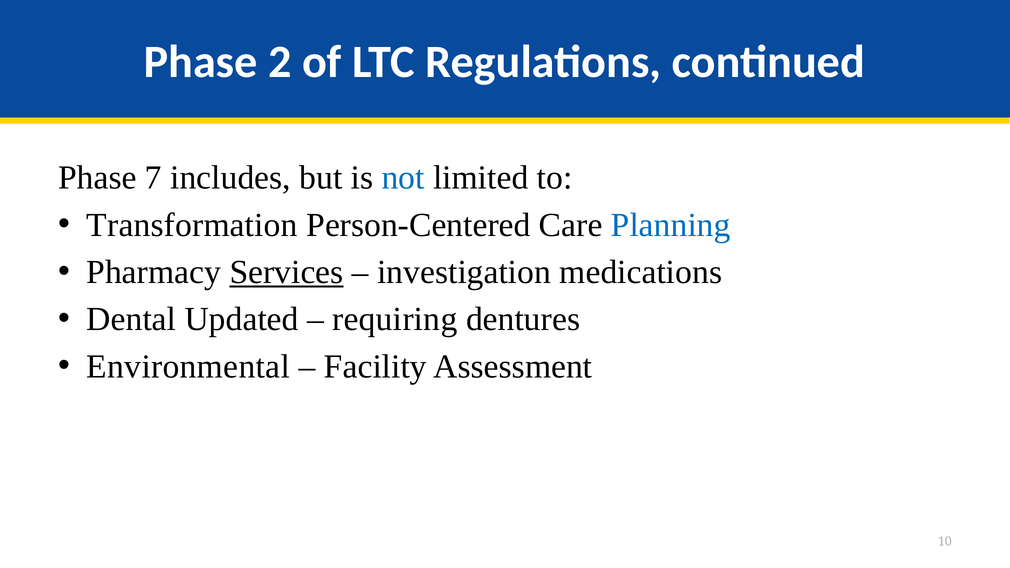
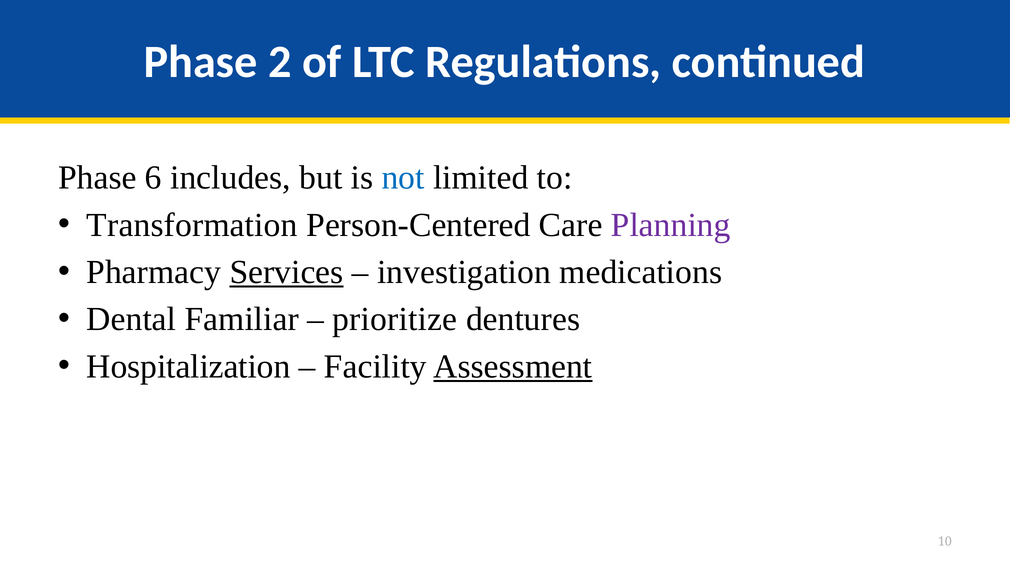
7: 7 -> 6
Planning colour: blue -> purple
Updated: Updated -> Familiar
requiring: requiring -> prioritize
Environmental: Environmental -> Hospitalization
Assessment underline: none -> present
